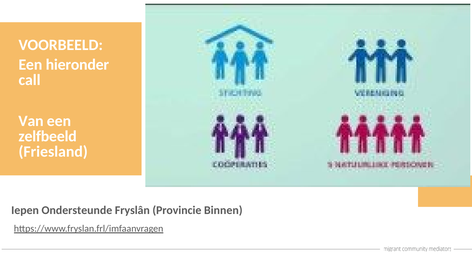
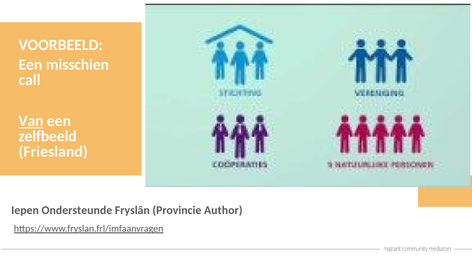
hieronder: hieronder -> misschien
Van underline: none -> present
Binnen: Binnen -> Author
